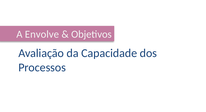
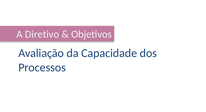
Envolve: Envolve -> Diretivo
